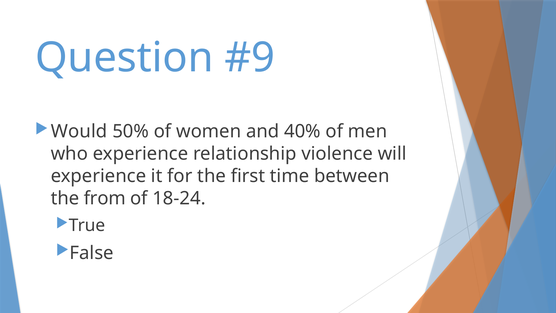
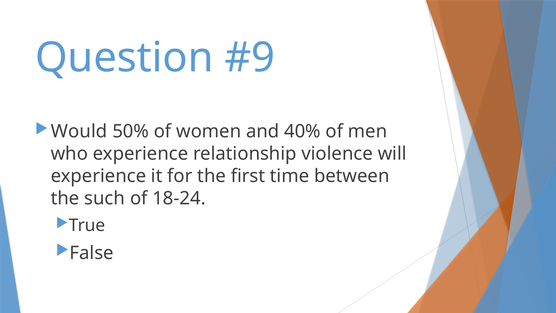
from: from -> such
